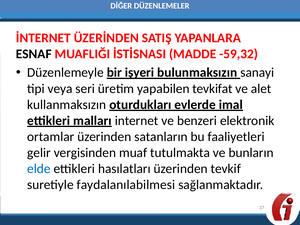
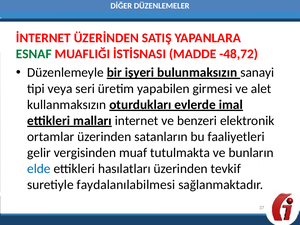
ESNAF colour: black -> green
-59,32: -59,32 -> -48,72
tevkifat: tevkifat -> girmesi
